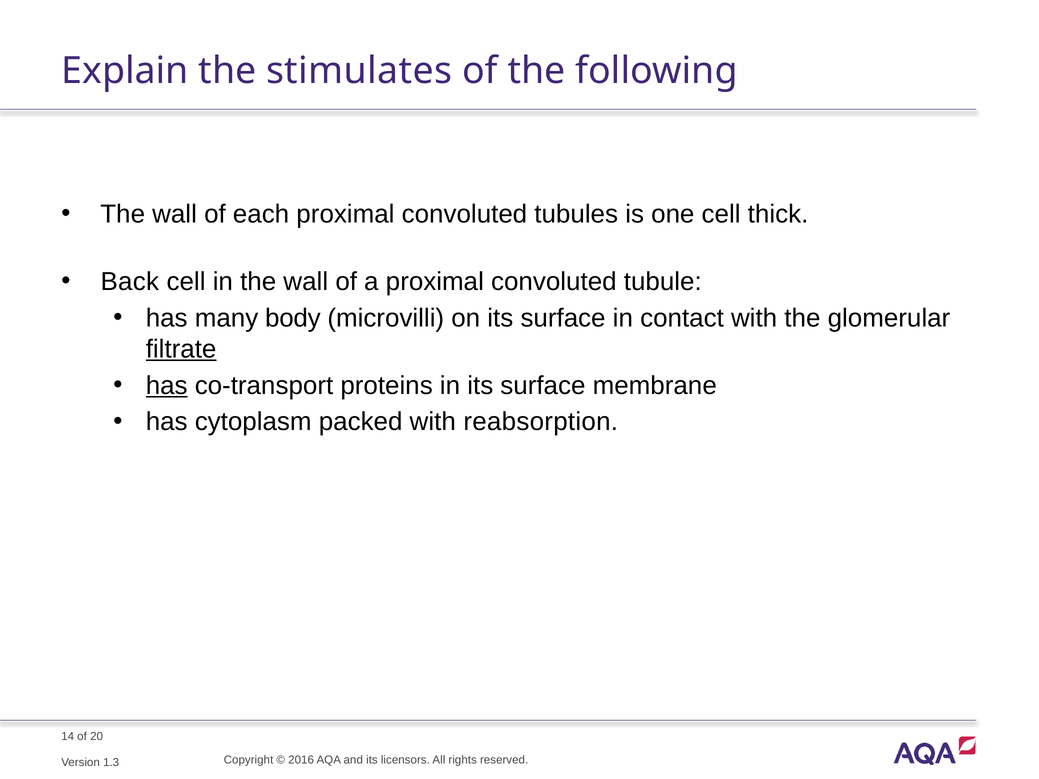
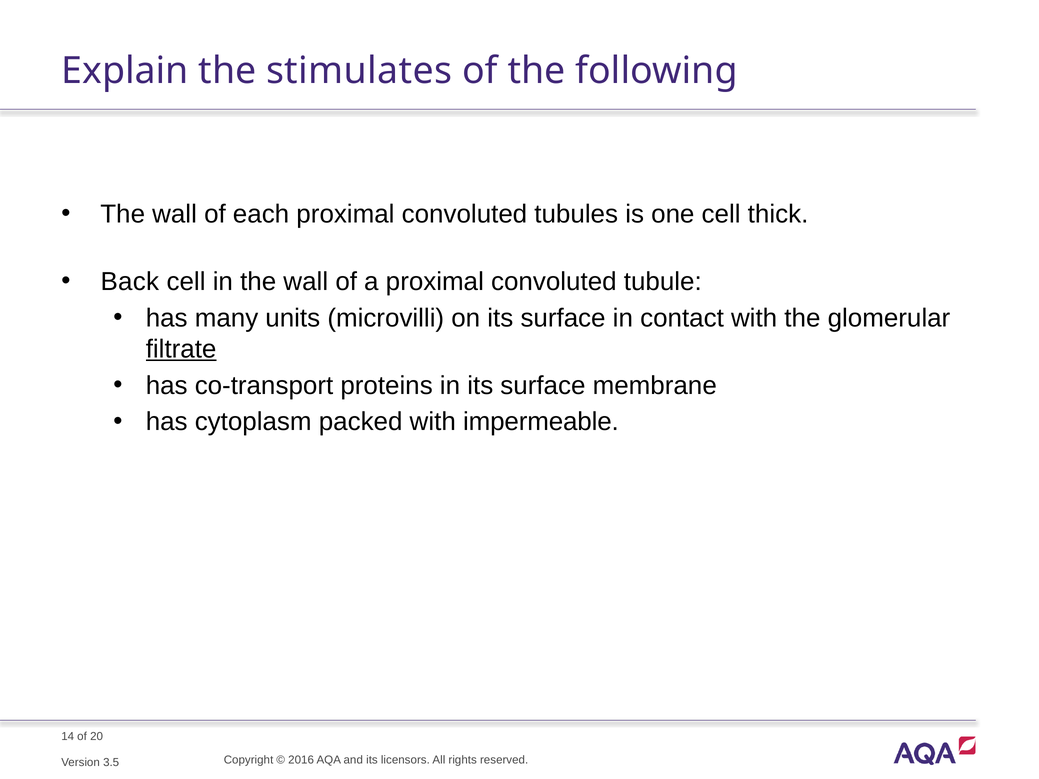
body: body -> units
has at (167, 386) underline: present -> none
reabsorption: reabsorption -> impermeable
1.3: 1.3 -> 3.5
